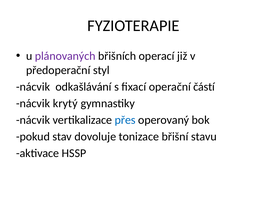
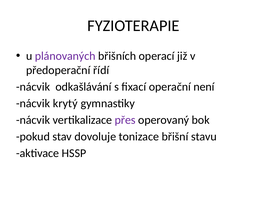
styl: styl -> řídí
částí: částí -> není
přes colour: blue -> purple
